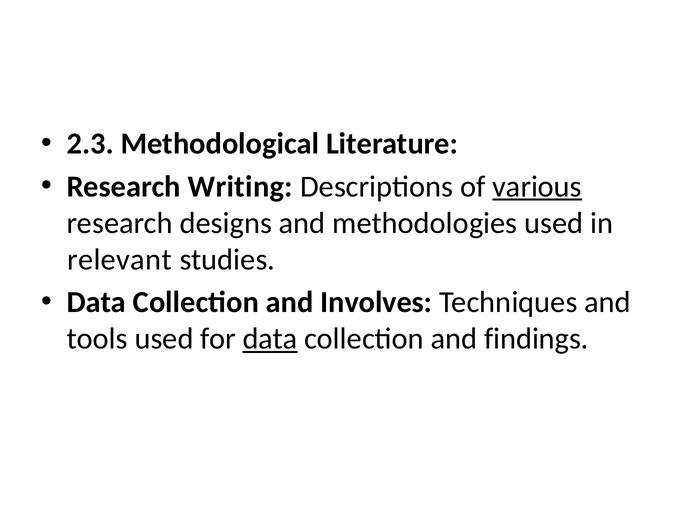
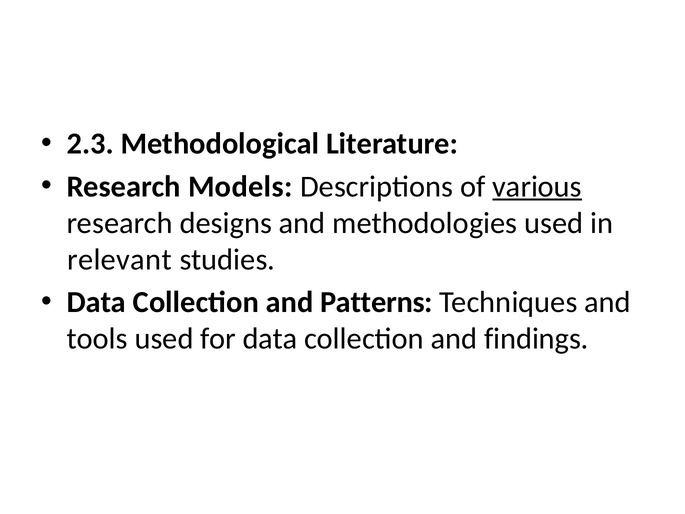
Writing: Writing -> Models
Involves: Involves -> Patterns
data at (270, 339) underline: present -> none
